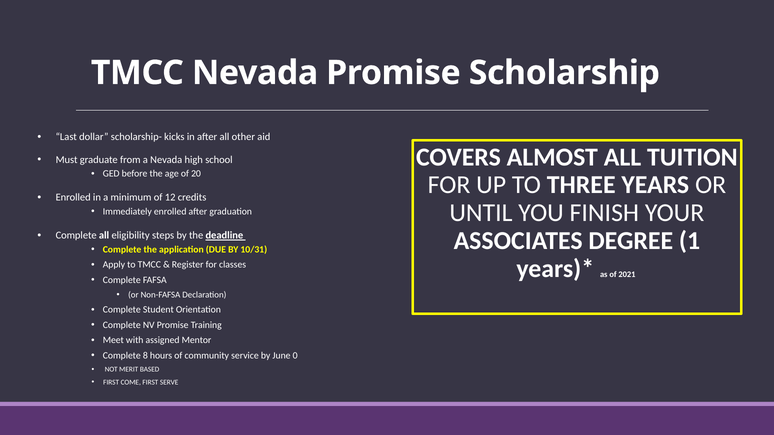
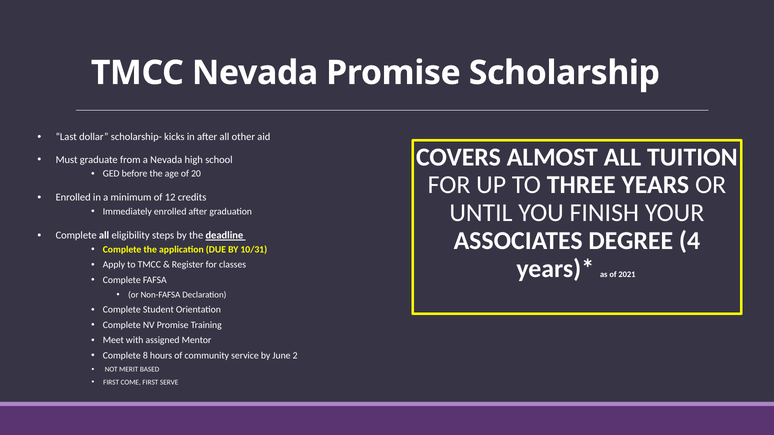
1: 1 -> 4
0: 0 -> 2
